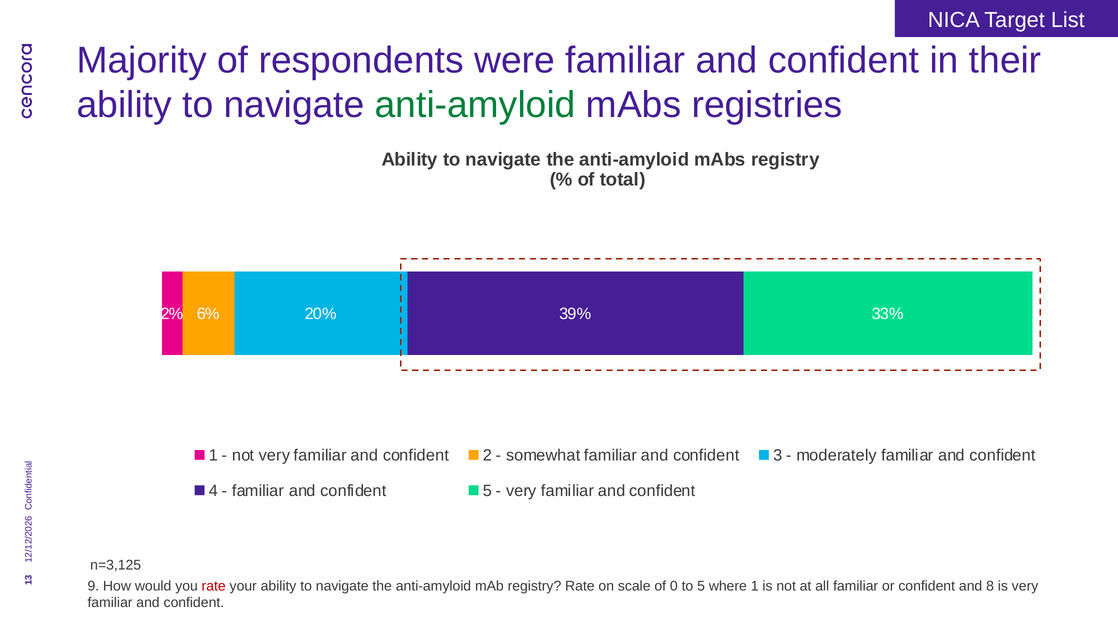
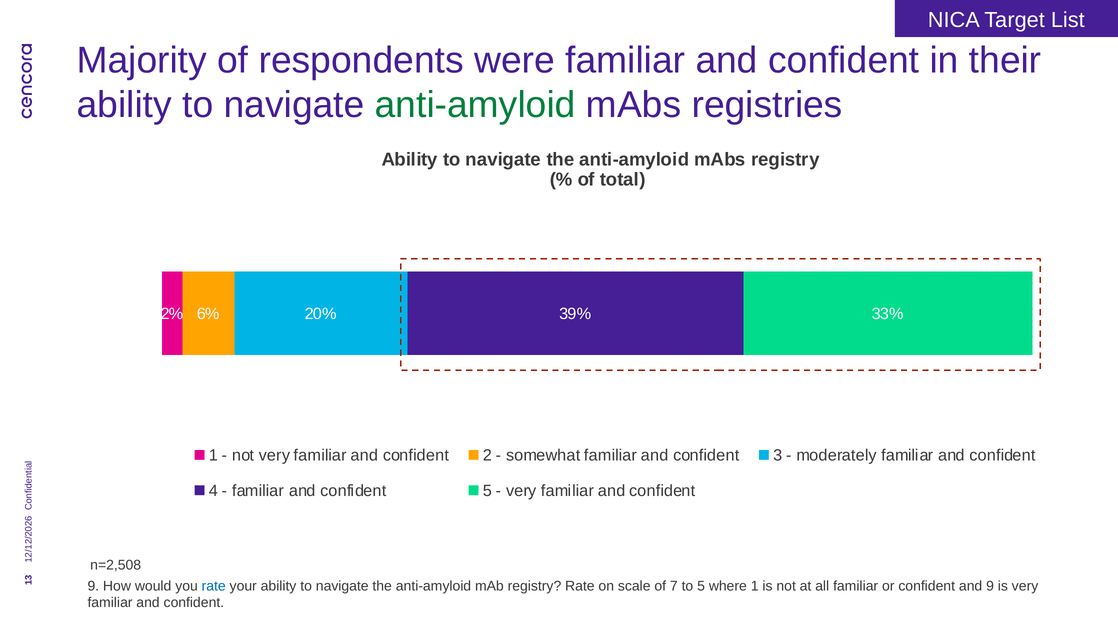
n=3,125: n=3,125 -> n=2,508
rate at (214, 586) colour: red -> blue
of 0: 0 -> 7
and 8: 8 -> 9
